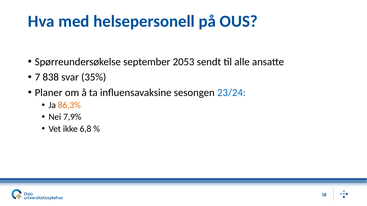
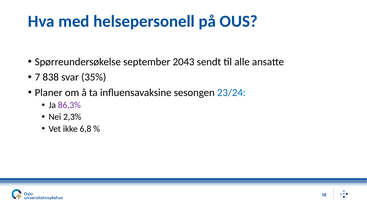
2053: 2053 -> 2043
86,3% colour: orange -> purple
7,9%: 7,9% -> 2,3%
